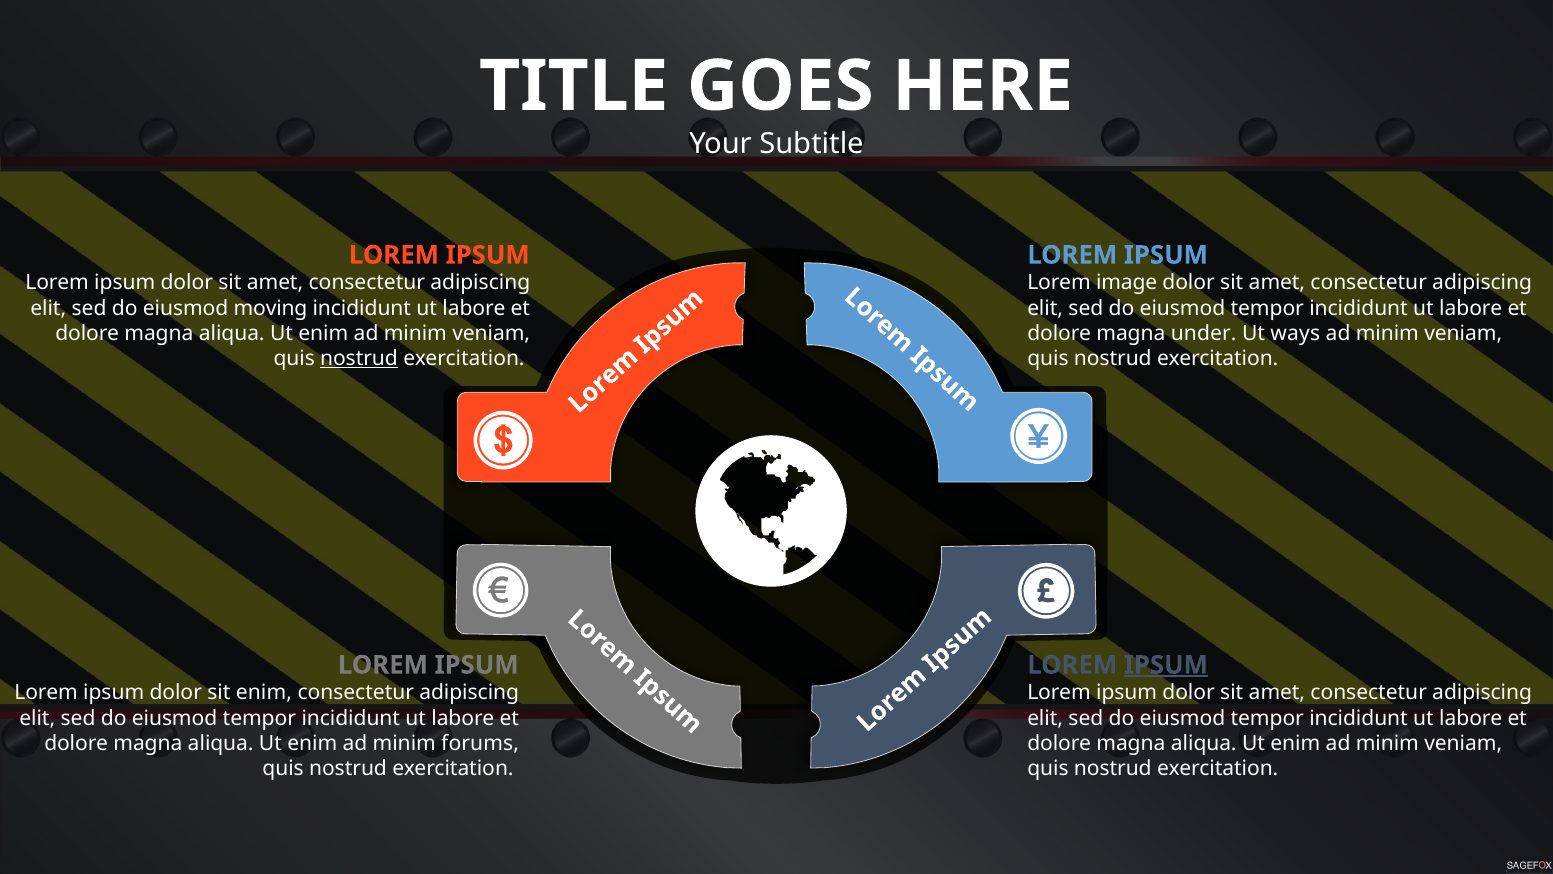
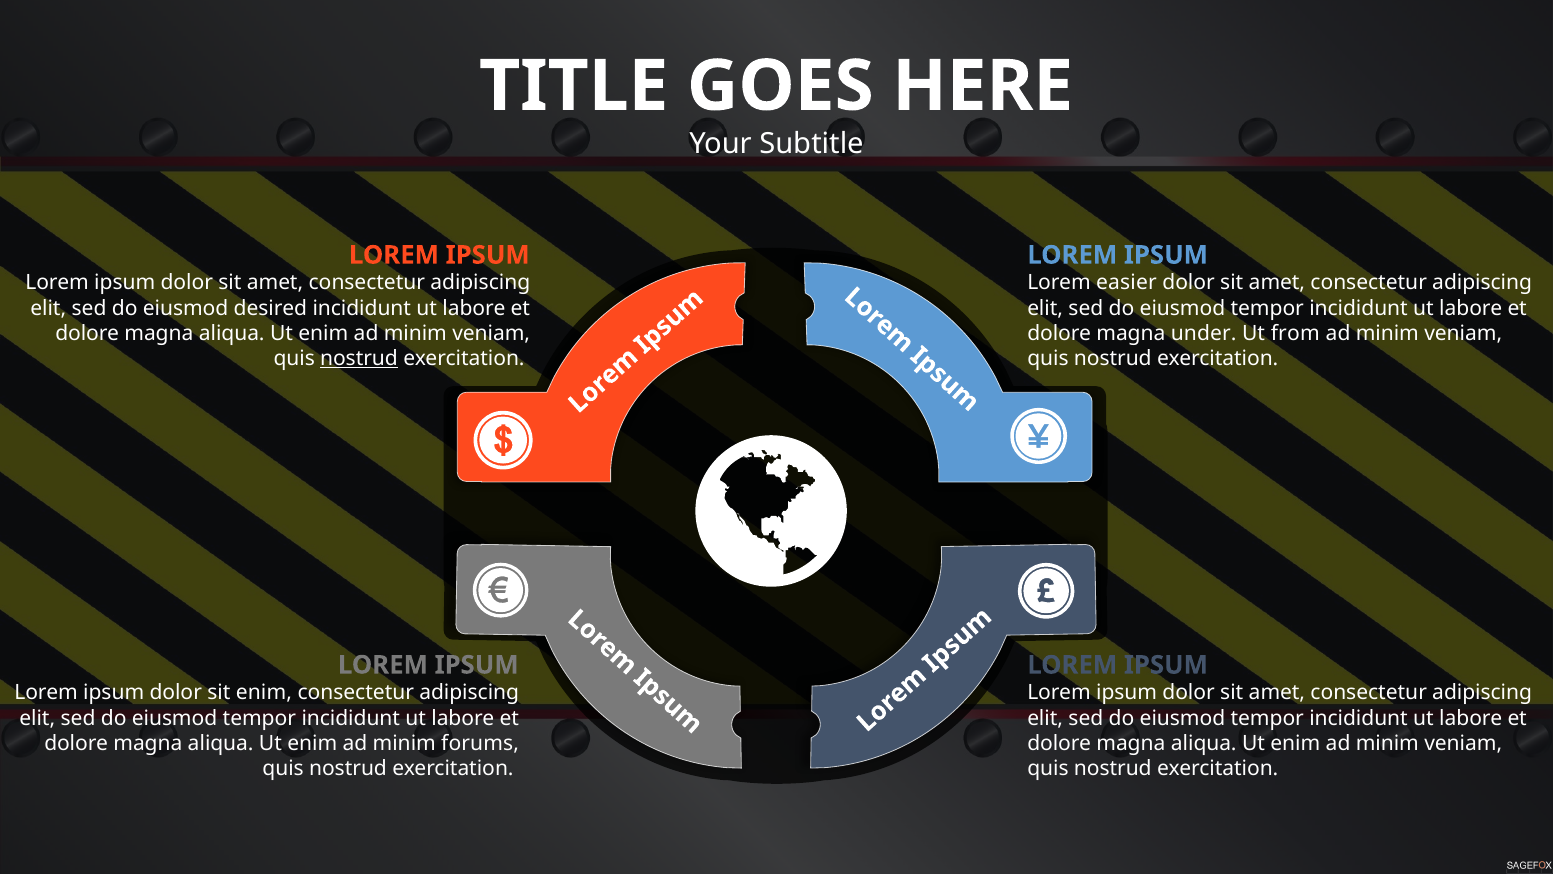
image: image -> easier
moving: moving -> desired
ways: ways -> from
IPSUM at (1166, 665) underline: present -> none
